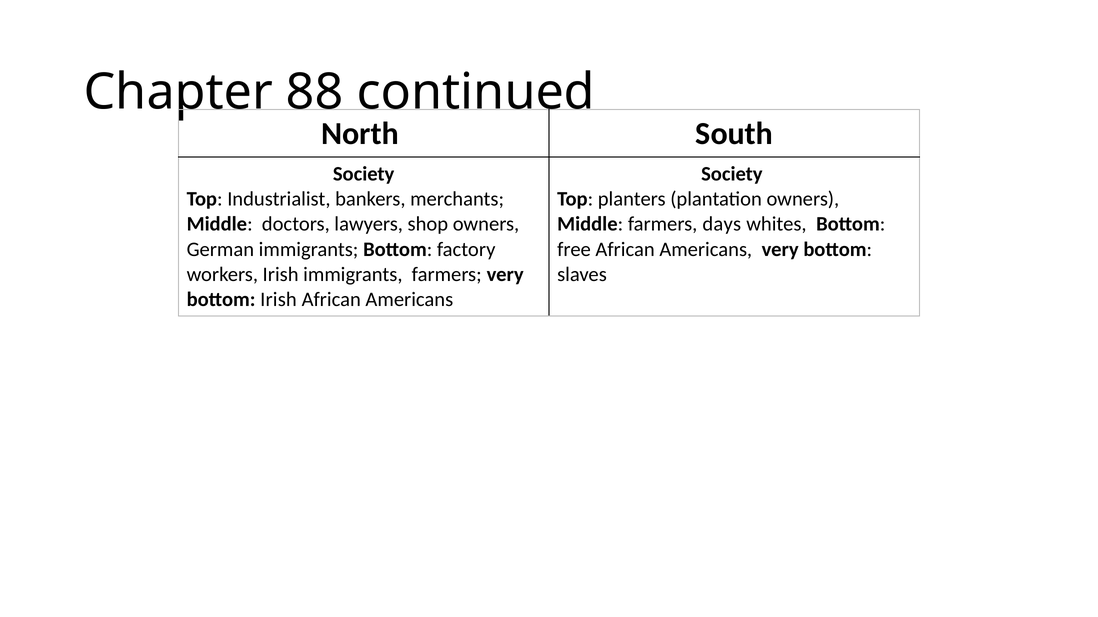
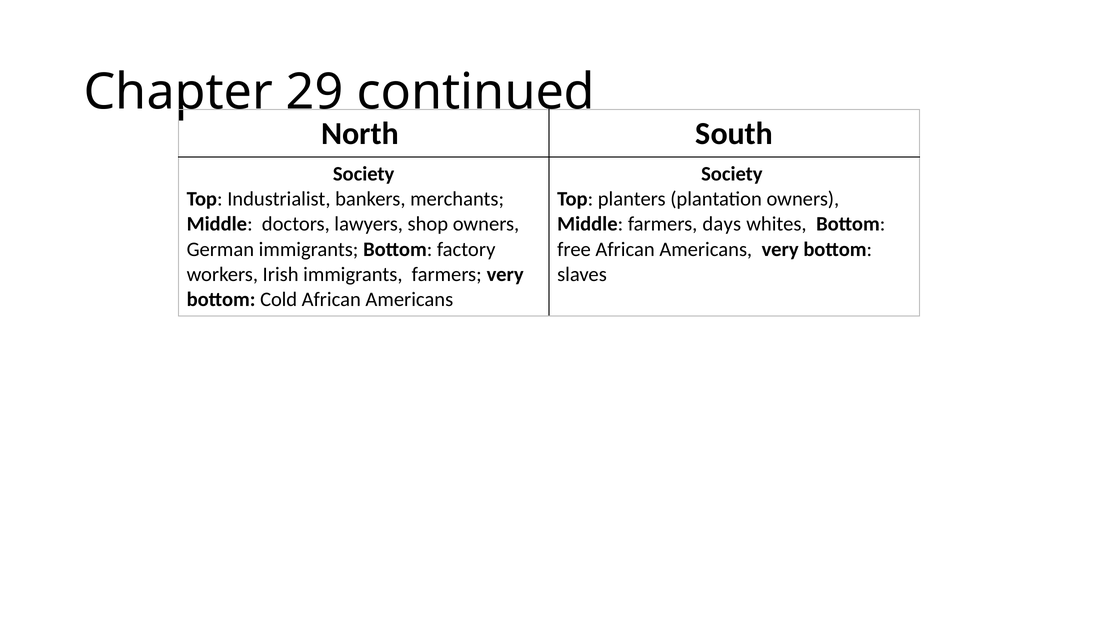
88: 88 -> 29
bottom Irish: Irish -> Cold
